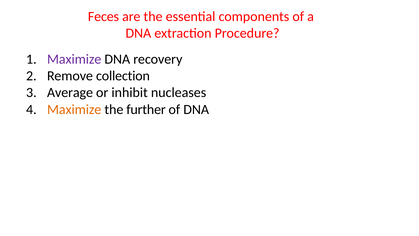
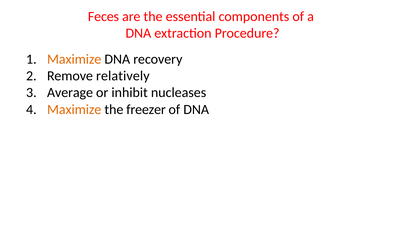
Maximize at (74, 59) colour: purple -> orange
collection: collection -> relatively
further: further -> freezer
